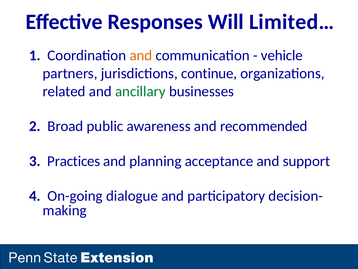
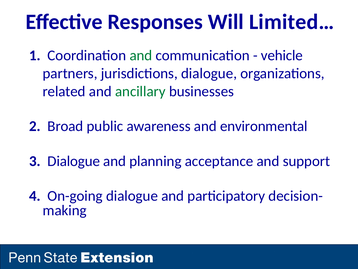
and at (141, 55) colour: orange -> green
jurisdictions continue: continue -> dialogue
recommended: recommended -> environmental
3 Practices: Practices -> Dialogue
